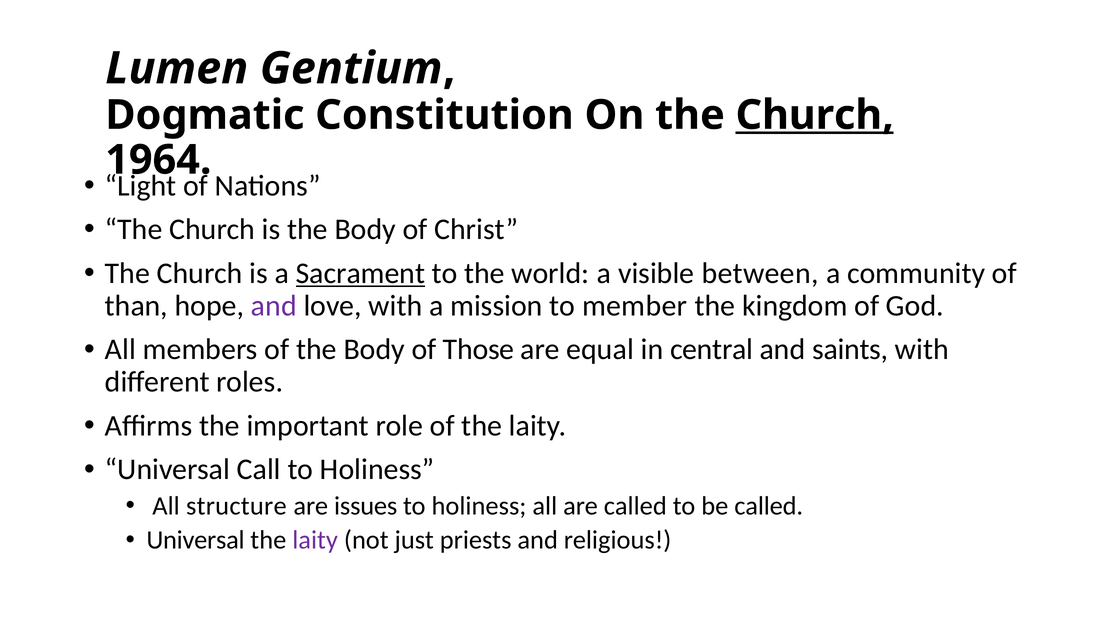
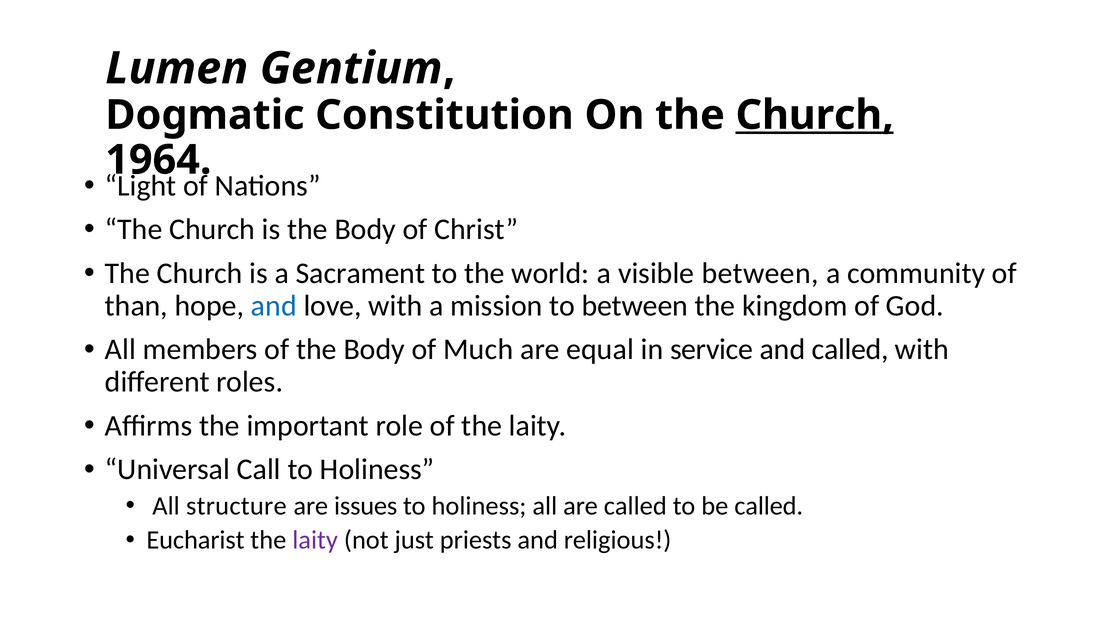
Sacrament underline: present -> none
and at (274, 306) colour: purple -> blue
to member: member -> between
Those: Those -> Much
central: central -> service
and saints: saints -> called
Universal at (196, 540): Universal -> Eucharist
